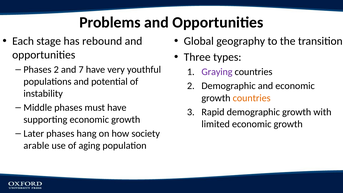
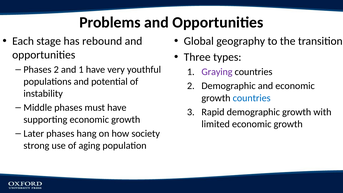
and 7: 7 -> 1
countries at (252, 98) colour: orange -> blue
arable: arable -> strong
